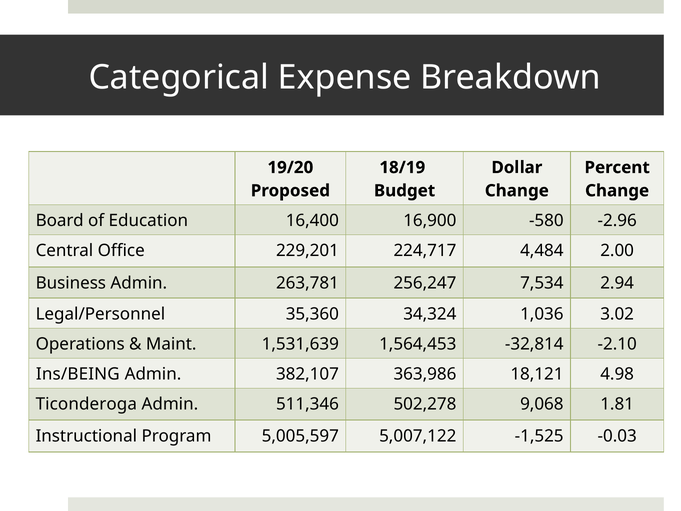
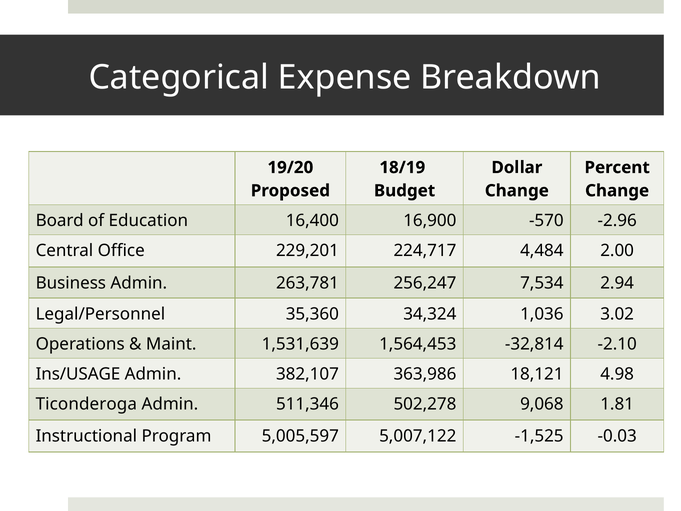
-580: -580 -> -570
Ins/BEING: Ins/BEING -> Ins/USAGE
